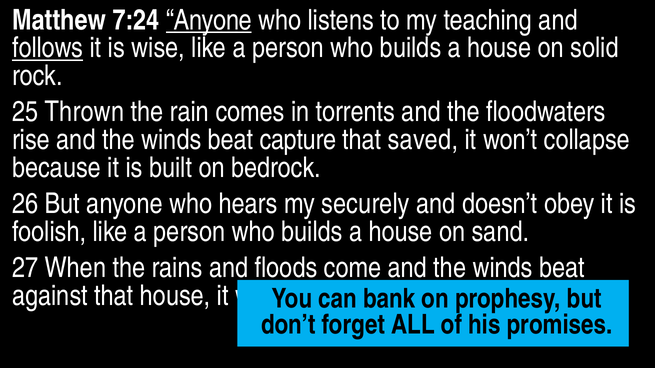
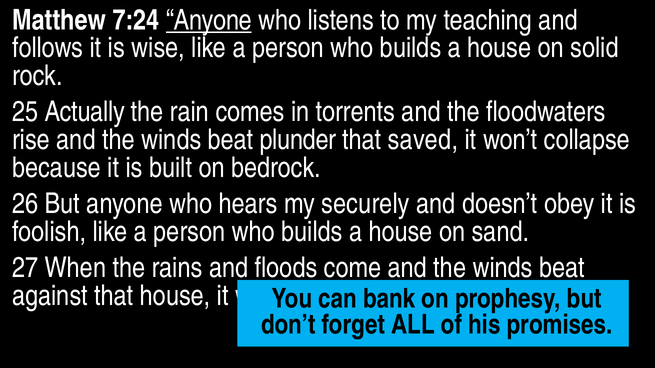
follows underline: present -> none
Thrown: Thrown -> Actually
capture: capture -> plunder
